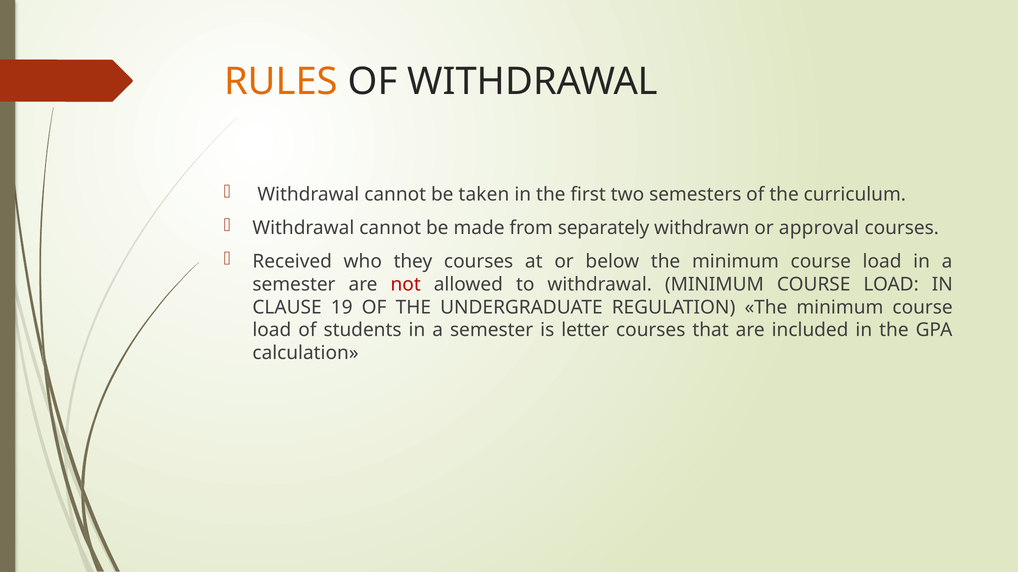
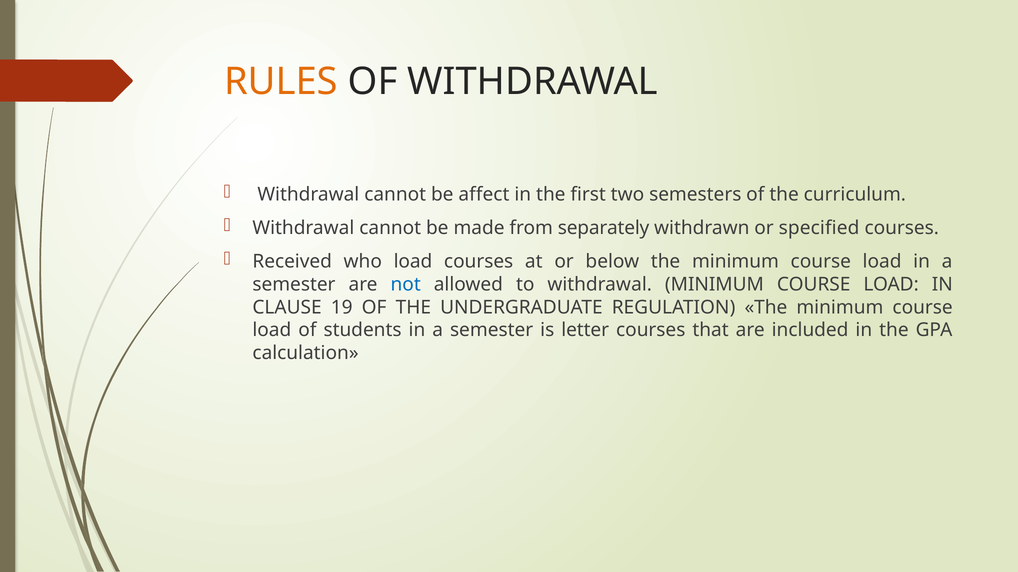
taken: taken -> affect
approval: approval -> specified
who they: they -> load
not colour: red -> blue
